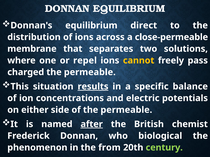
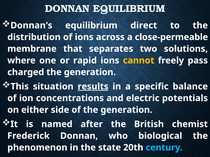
repel: repel -> rapid
permeable at (90, 72): permeable -> generation
of the permeable: permeable -> generation
after underline: present -> none
from: from -> state
century colour: light green -> light blue
